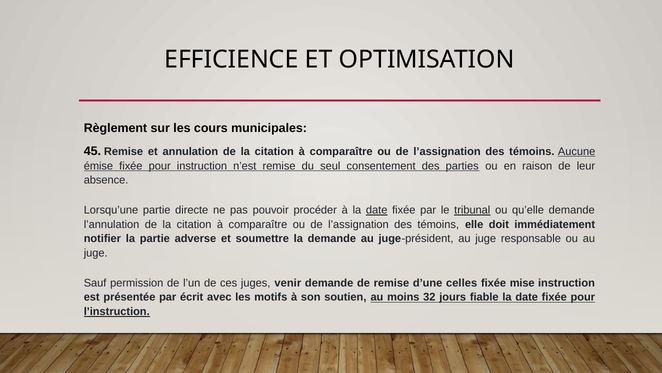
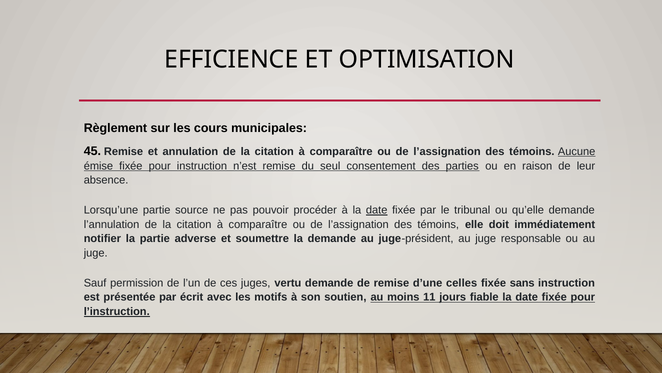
directe: directe -> source
tribunal underline: present -> none
venir: venir -> vertu
mise: mise -> sans
32: 32 -> 11
